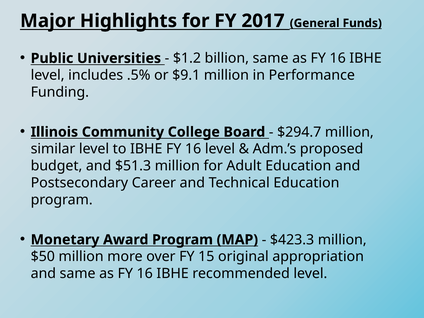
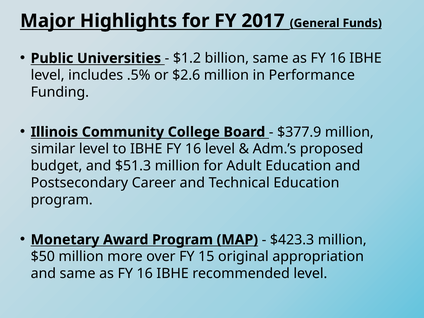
$9.1: $9.1 -> $2.6
$294.7: $294.7 -> $377.9
